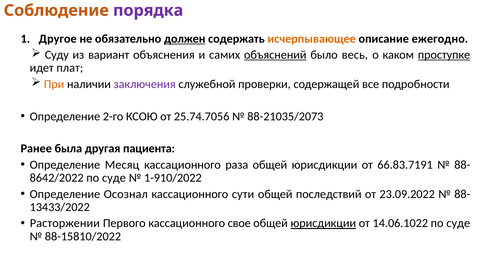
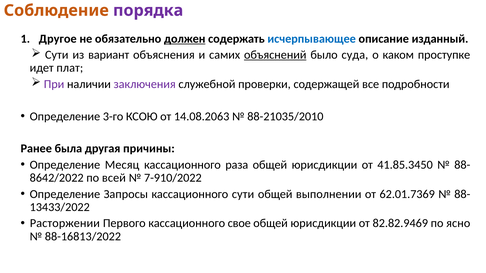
исчерпывающее colour: orange -> blue
ежегодно: ежегодно -> изданный
Суду at (57, 55): Суду -> Сути
весь: весь -> суда
проступке underline: present -> none
При colour: orange -> purple
2-го: 2-го -> 3-го
25.74.7056: 25.74.7056 -> 14.08.2063
88-21035/2073: 88-21035/2073 -> 88-21035/2010
пациента: пациента -> причины
66.83.7191: 66.83.7191 -> 41.85.3450
суде at (114, 178): суде -> всей
1-910/2022: 1-910/2022 -> 7-910/2022
Осознал: Осознал -> Запросы
последствий: последствий -> выполнении
23.09.2022: 23.09.2022 -> 62.01.7369
юрисдикции at (323, 224) underline: present -> none
14.06.1022: 14.06.1022 -> 82.82.9469
суде at (458, 224): суде -> ясно
88-15810/2022: 88-15810/2022 -> 88-16813/2022
